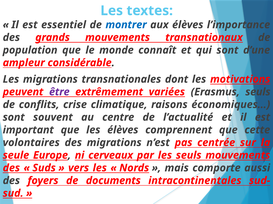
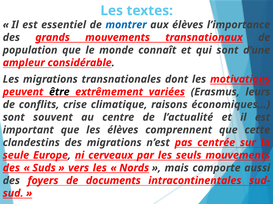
être colour: purple -> black
Erasmus seuls: seuls -> leurs
volontaires: volontaires -> clandestins
